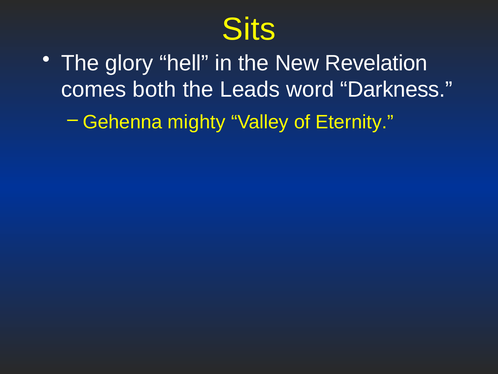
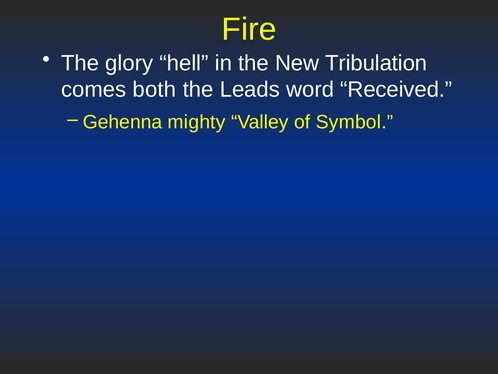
Sits: Sits -> Fire
Revelation: Revelation -> Tribulation
Darkness: Darkness -> Received
Eternity: Eternity -> Symbol
